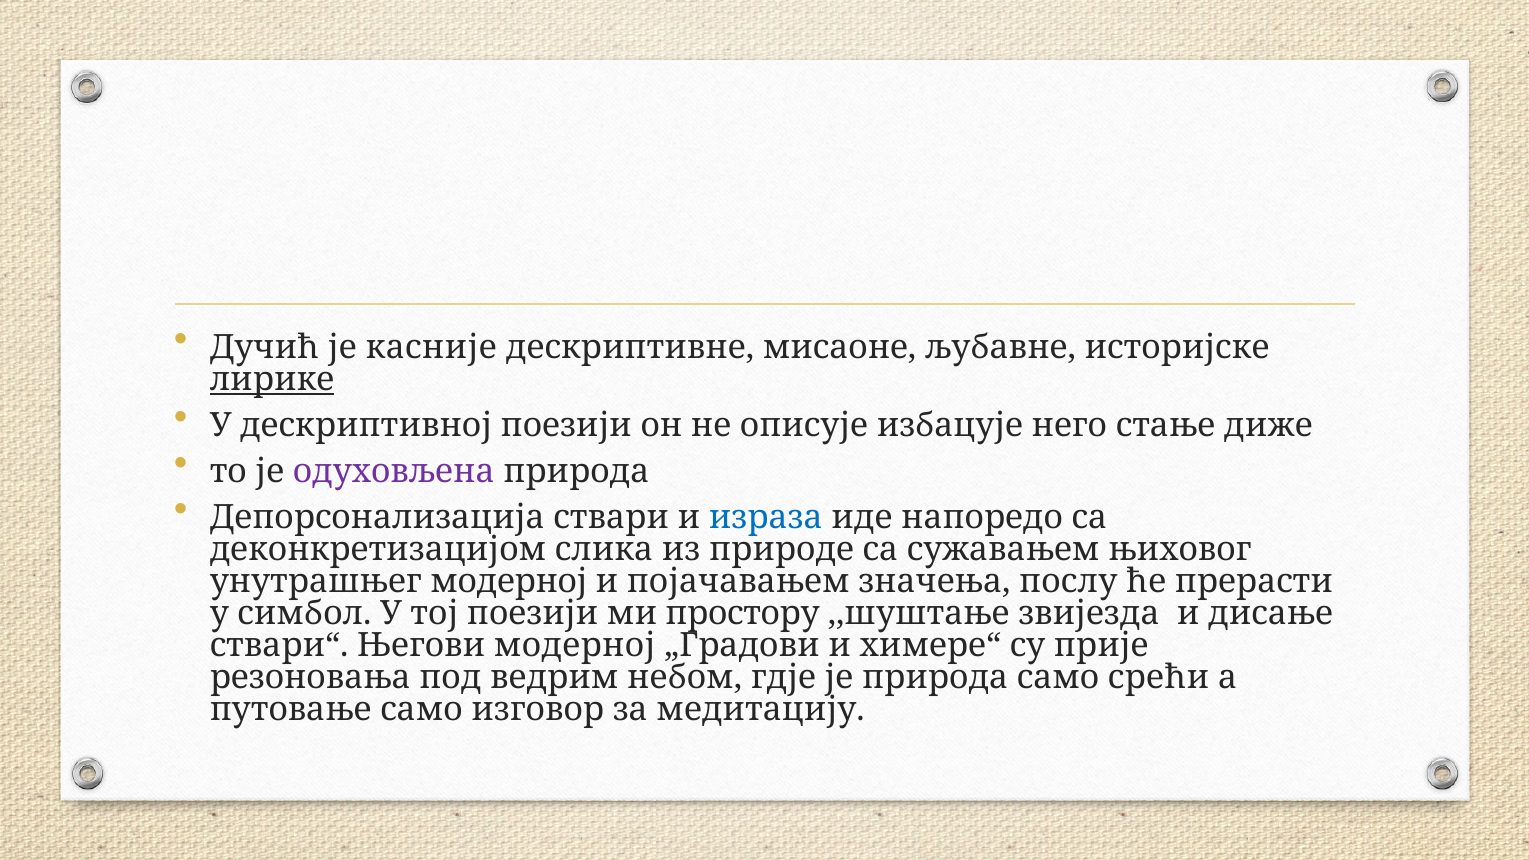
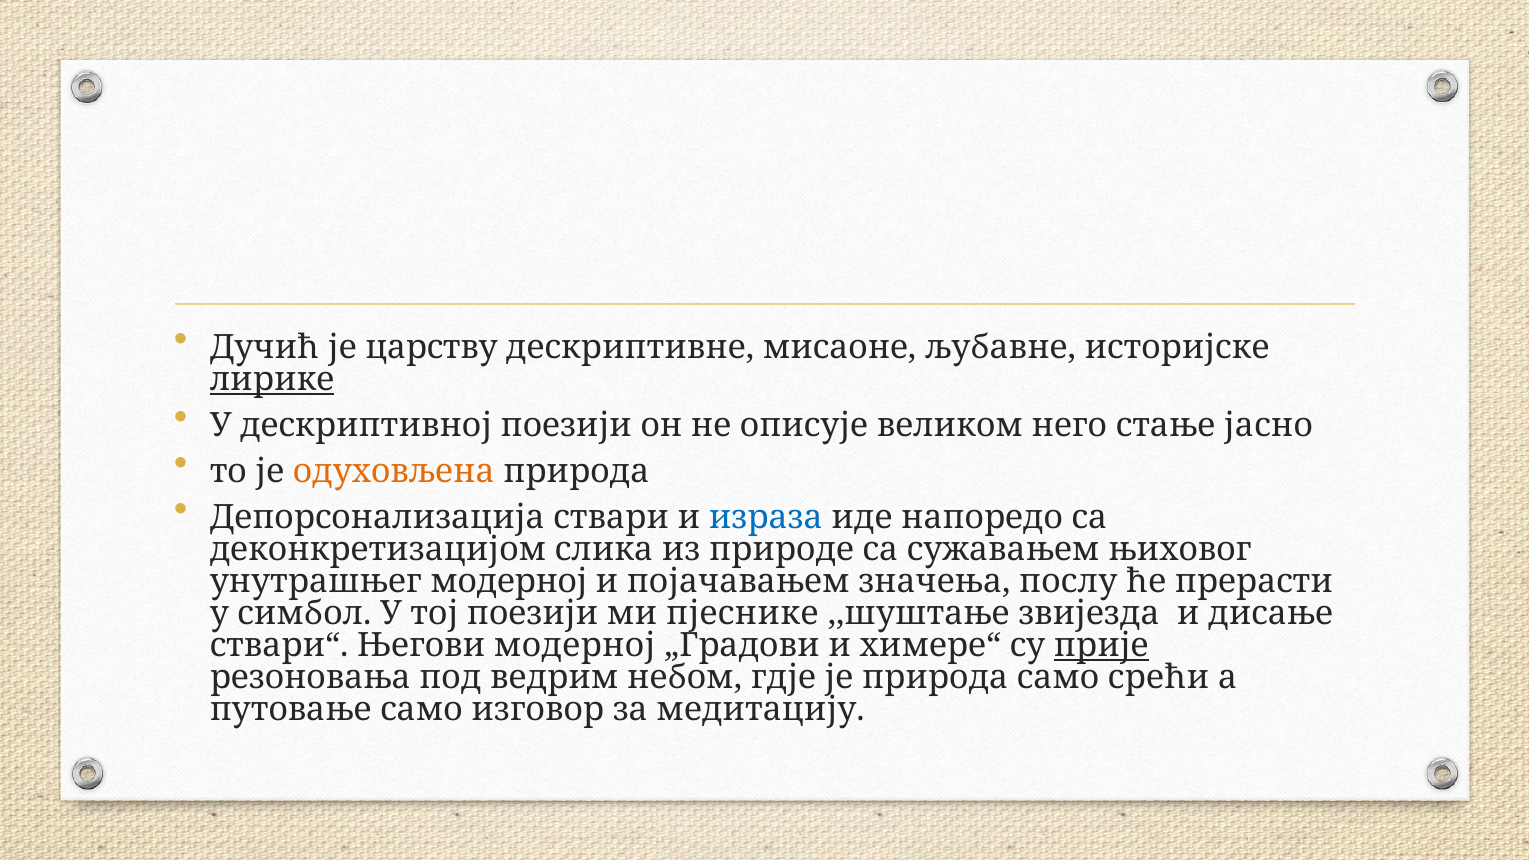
касније: касније -> царству
избацује: избацује -> великом
диже: диже -> јасно
одуховљена colour: purple -> orange
простору: простору -> пјеснике
прије underline: none -> present
